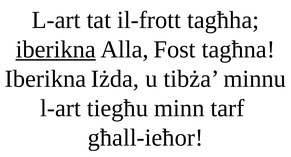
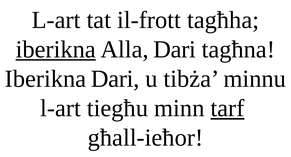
Alla Fost: Fost -> Dari
Iberikna Iżda: Iżda -> Dari
tarf underline: none -> present
